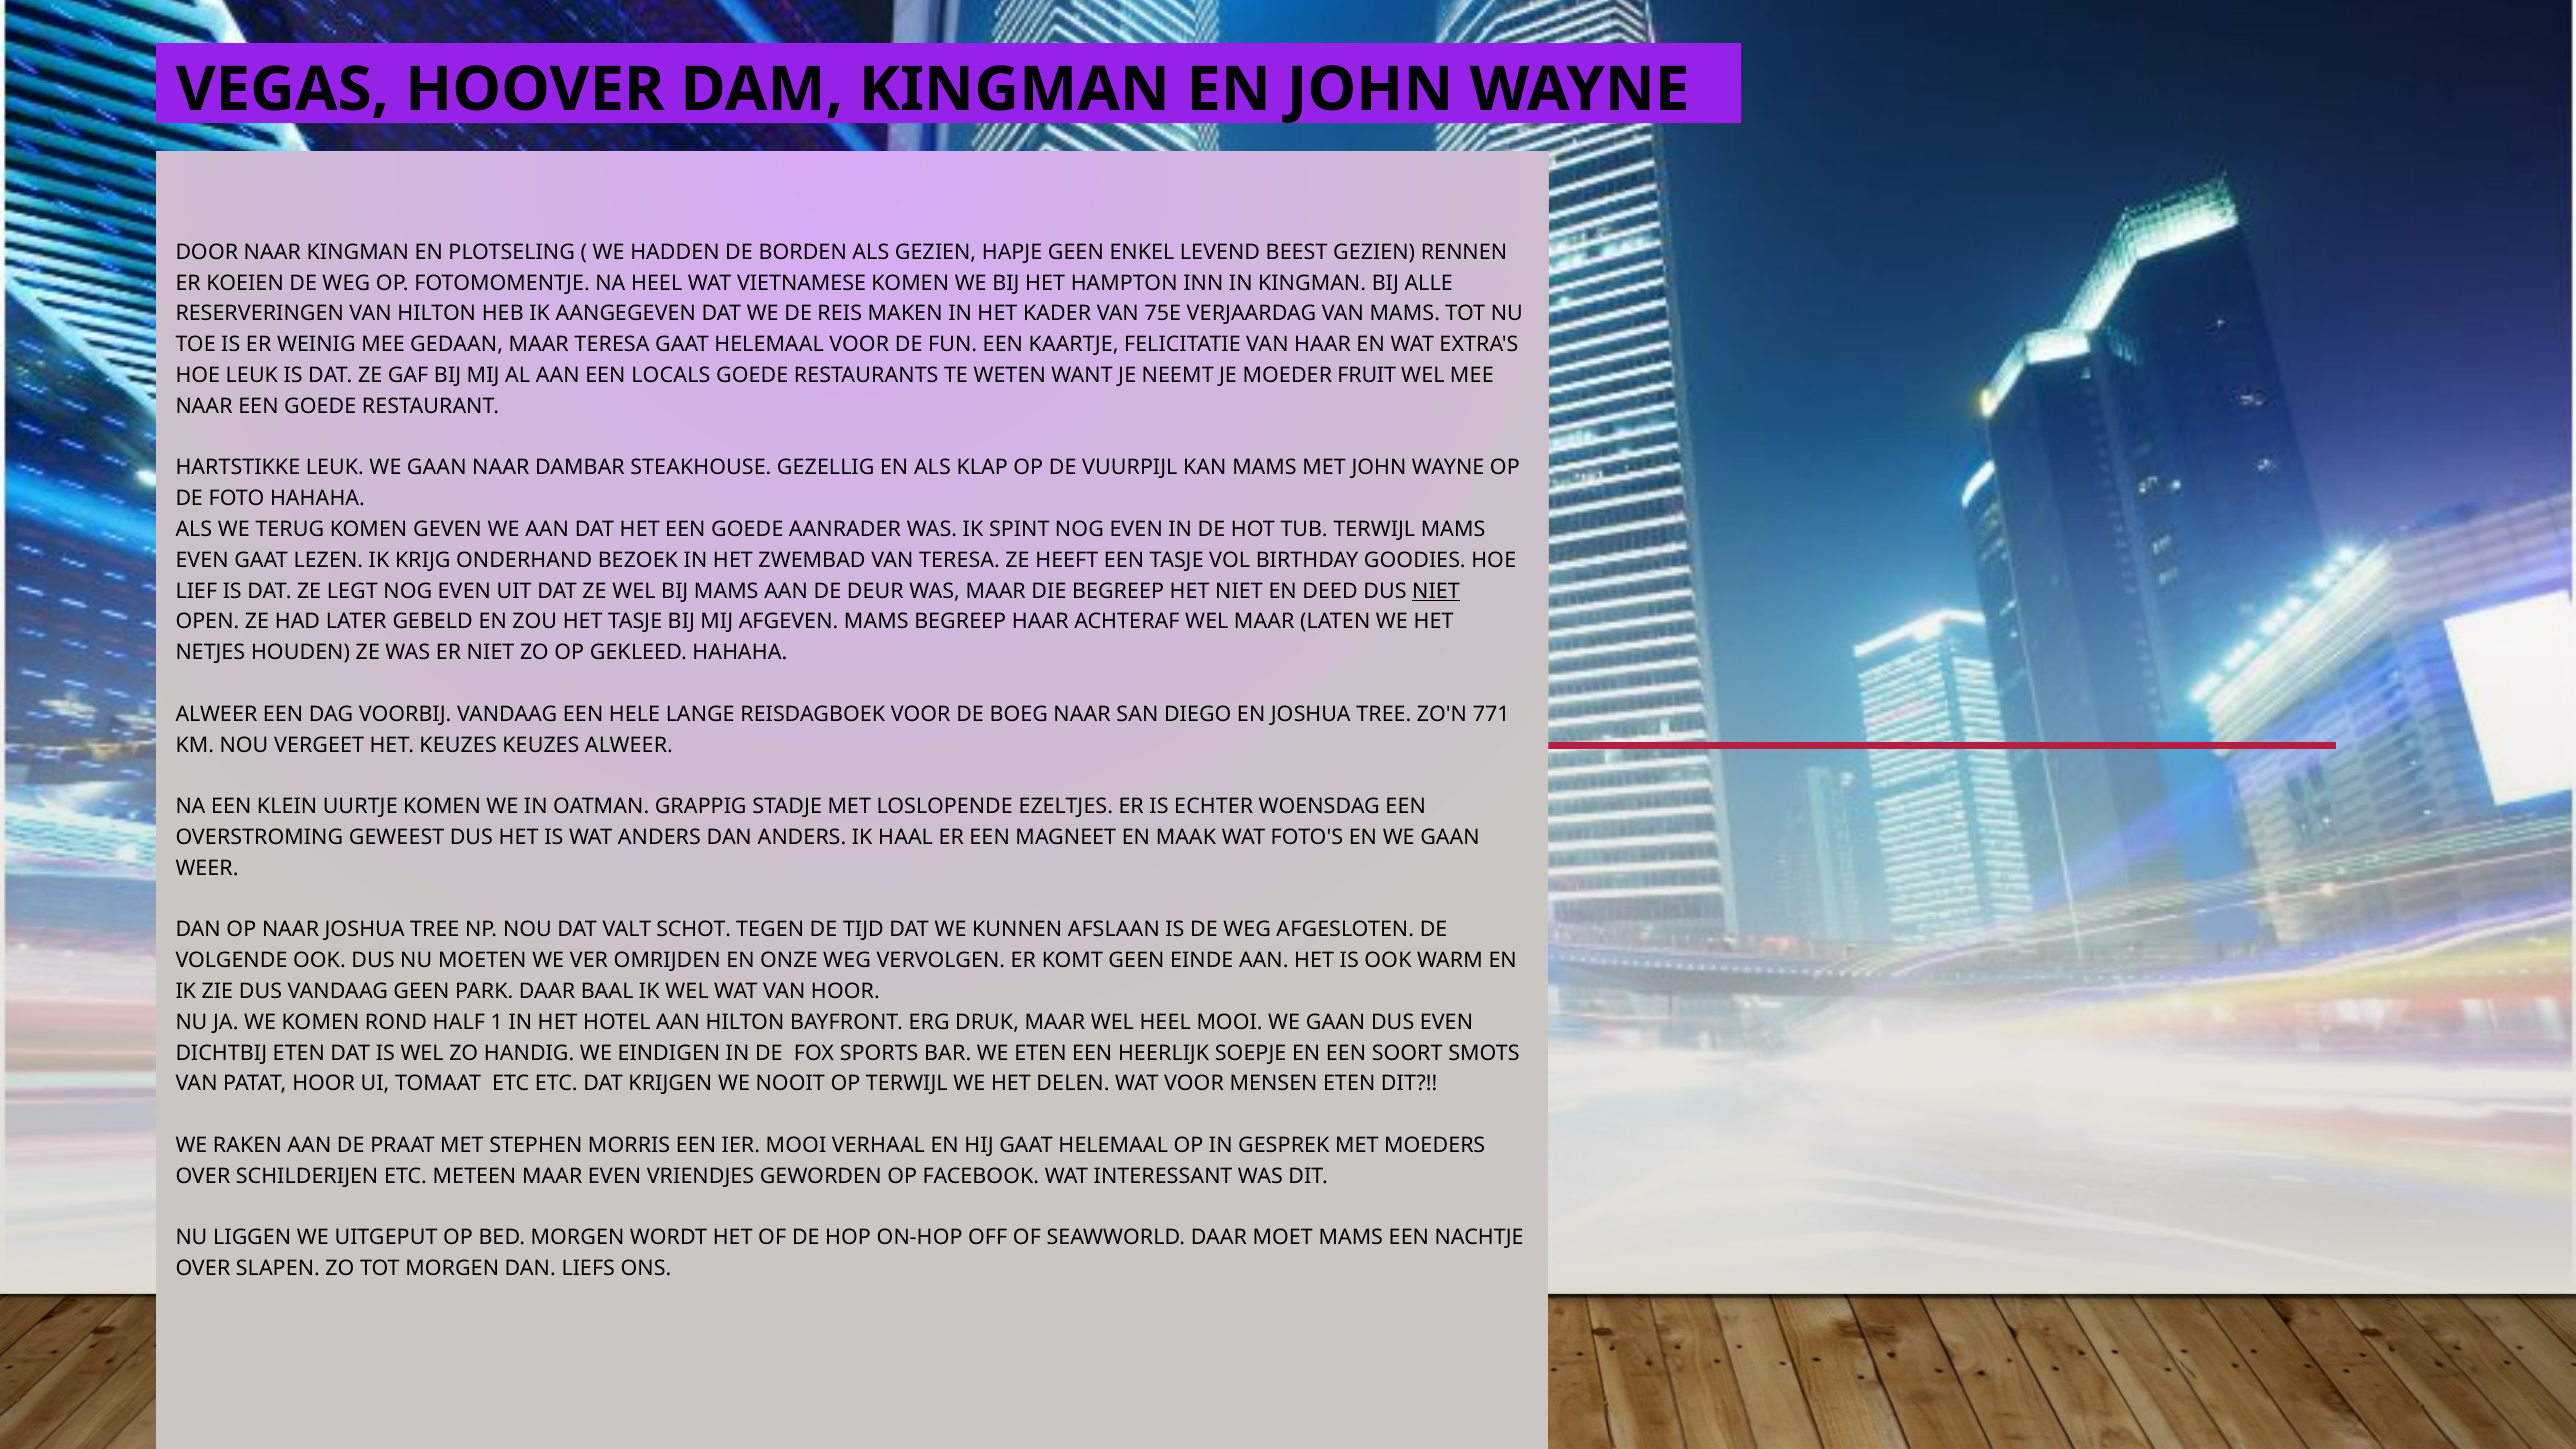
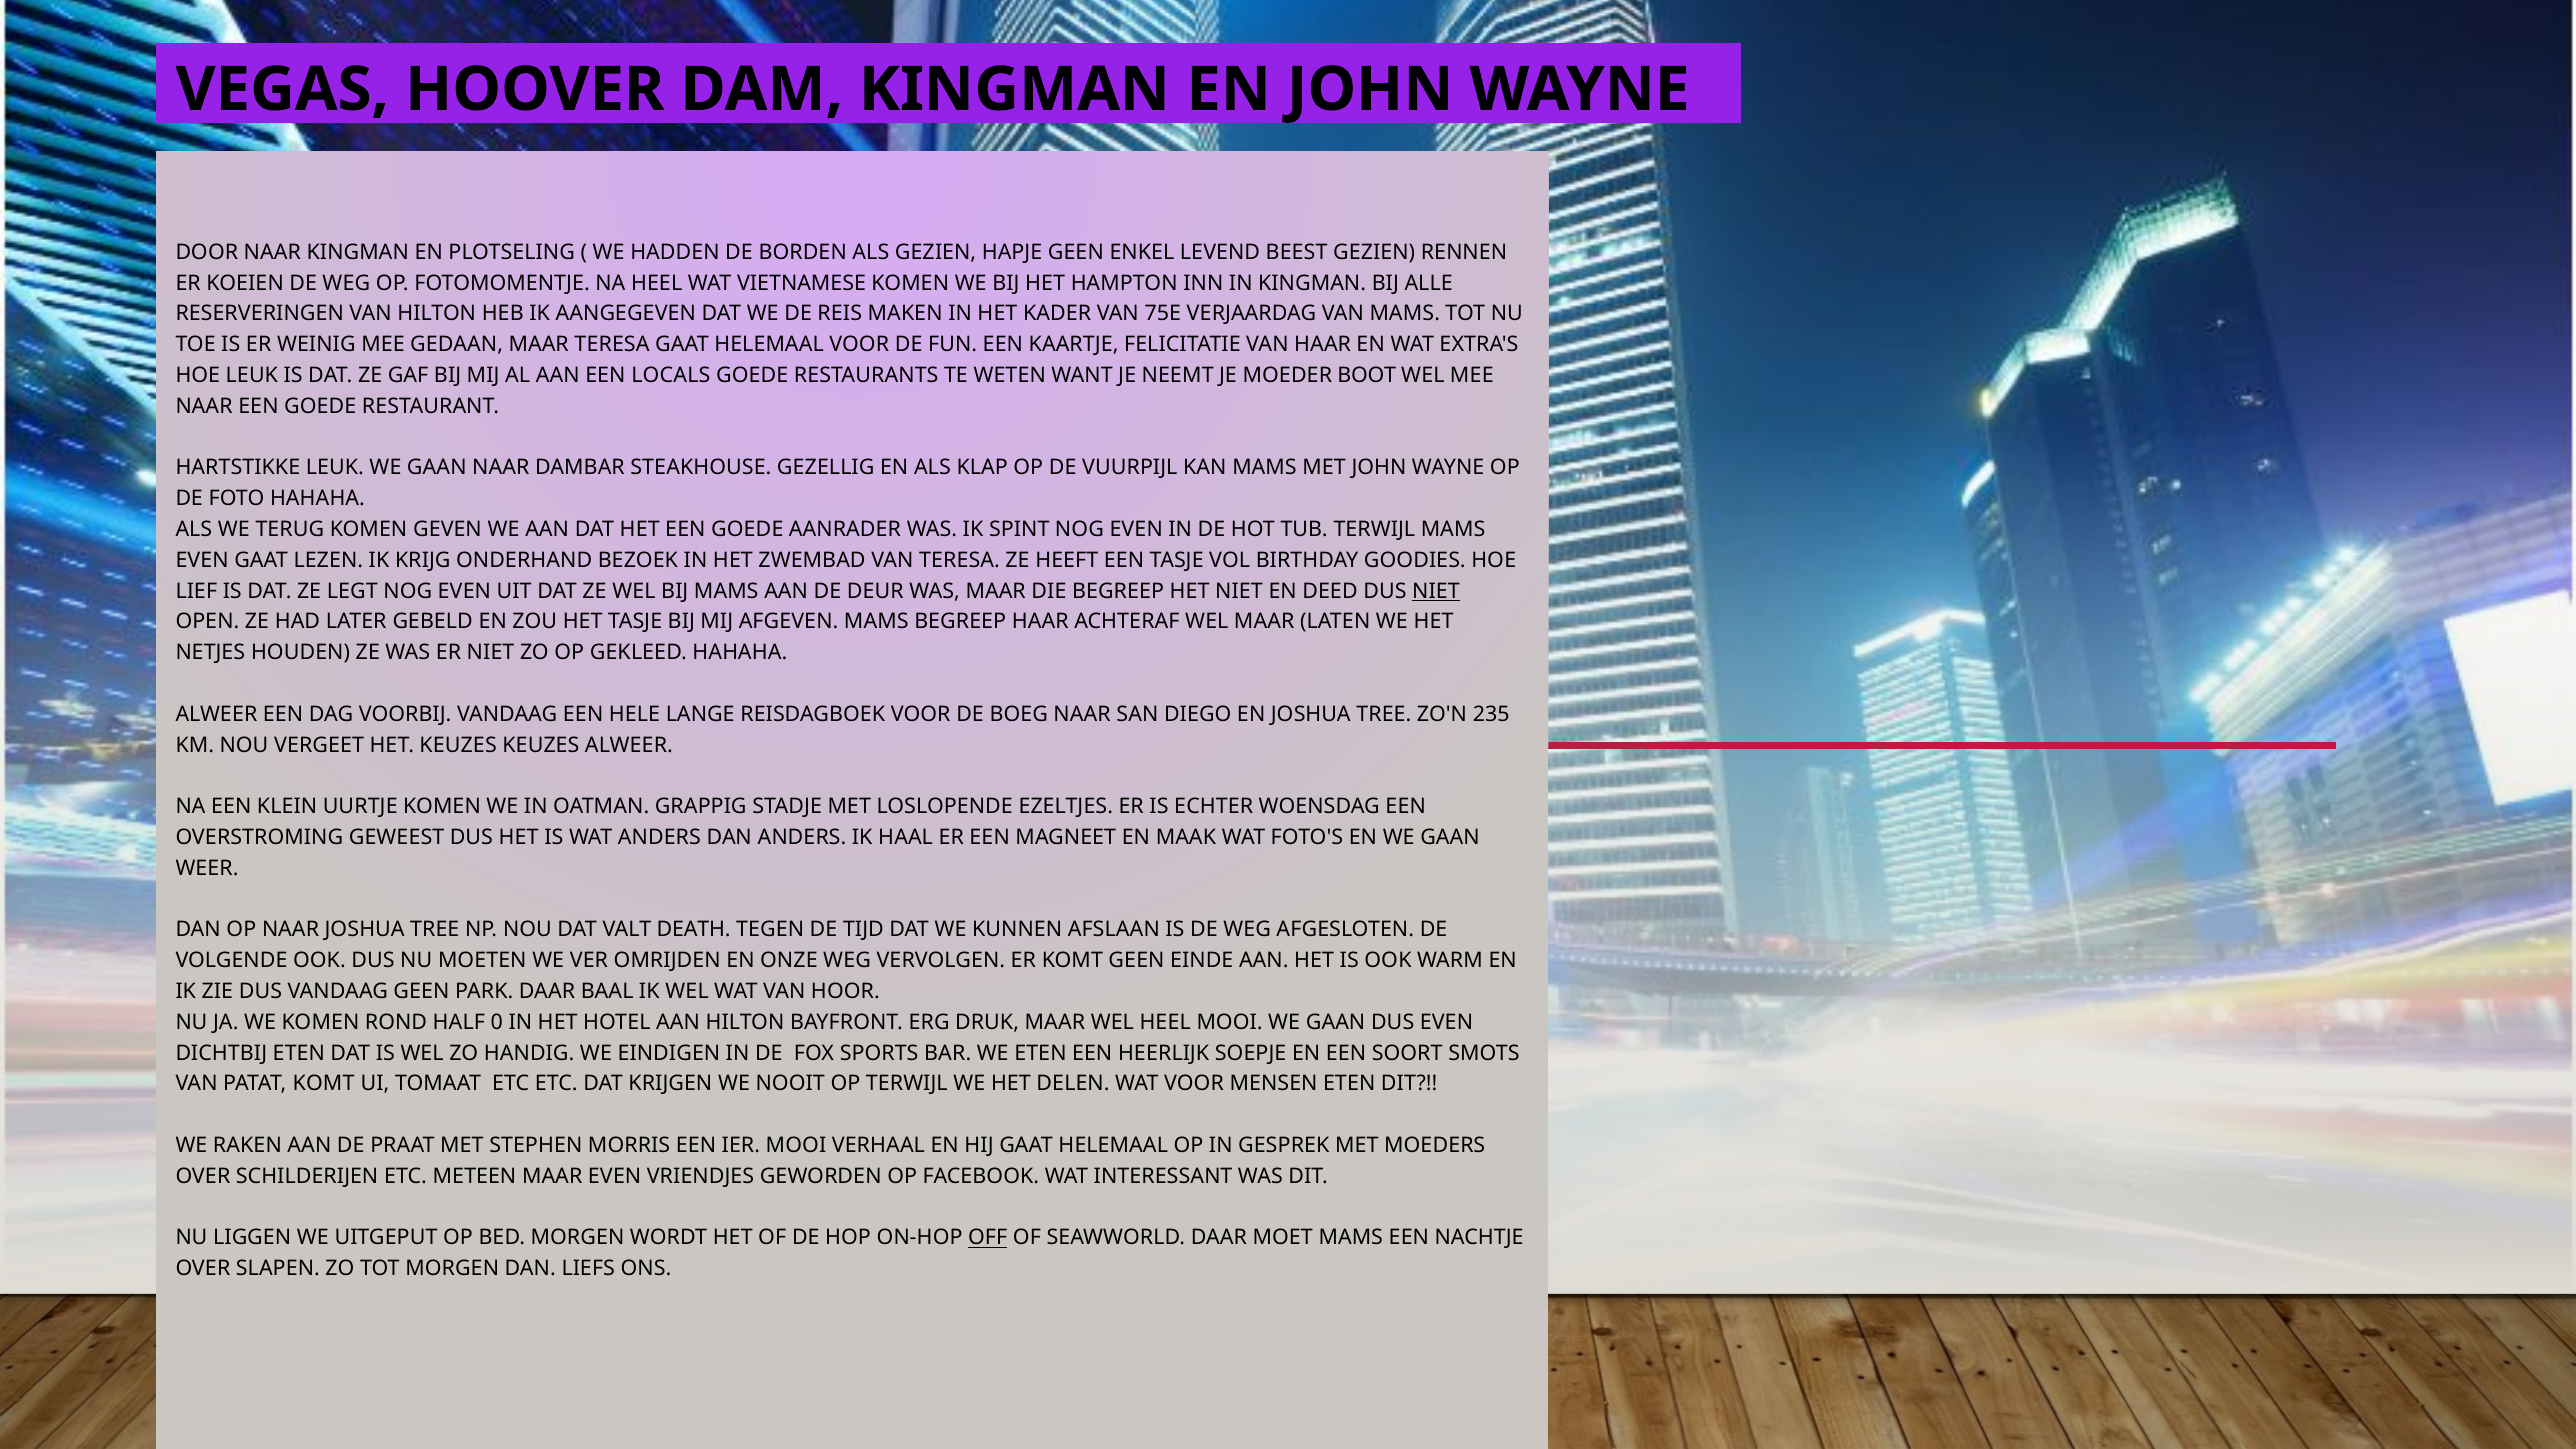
FRUIT: FRUIT -> BOOT
771: 771 -> 235
SCHOT: SCHOT -> DEATH
1: 1 -> 0
PATAT HOOR: HOOR -> KOMT
OFF underline: none -> present
